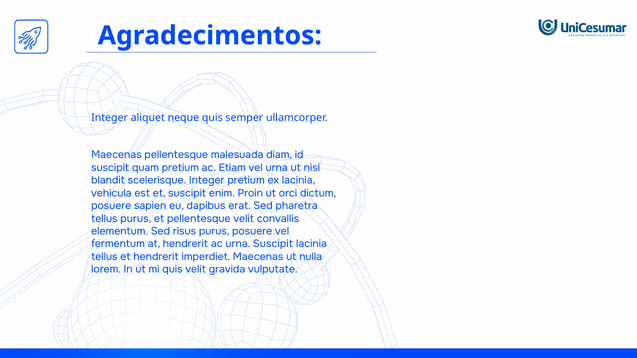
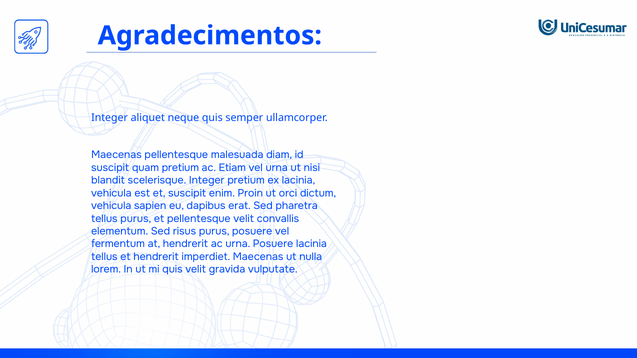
posuere at (111, 206): posuere -> vehicula
urna Suscipit: Suscipit -> Posuere
